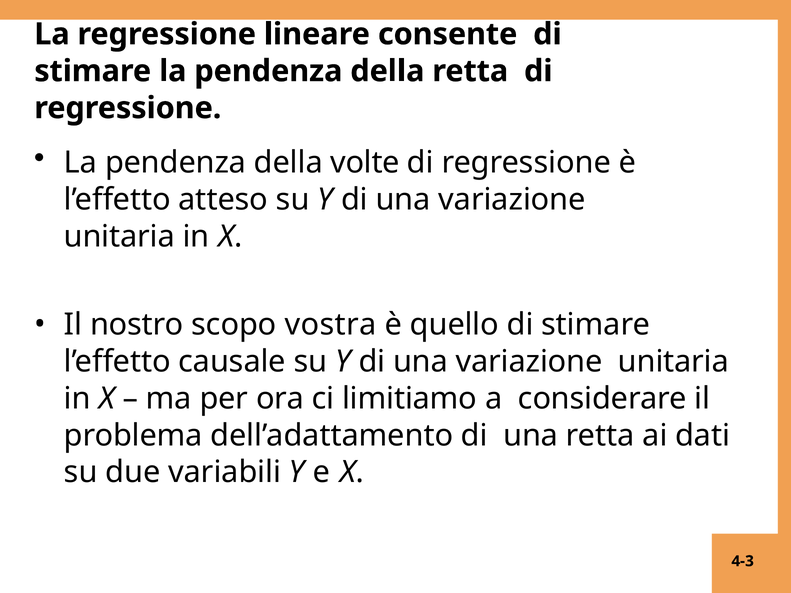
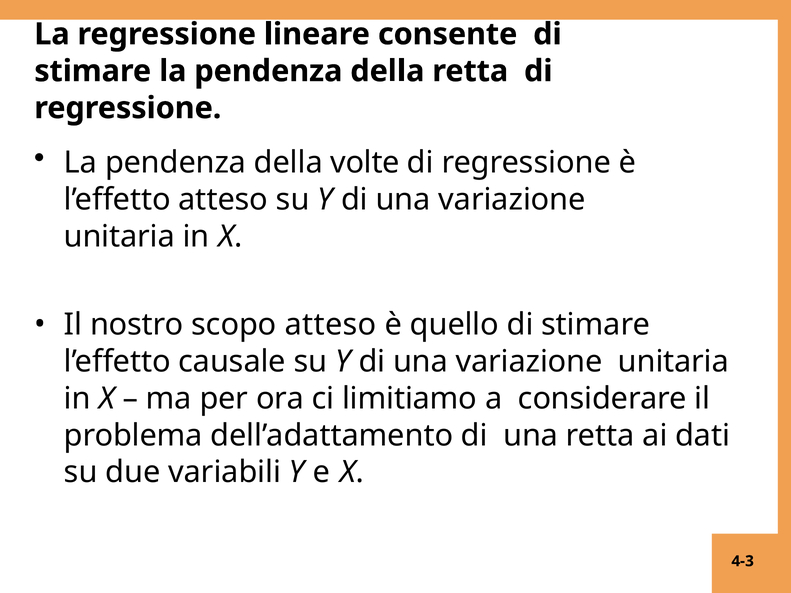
scopo vostra: vostra -> atteso
